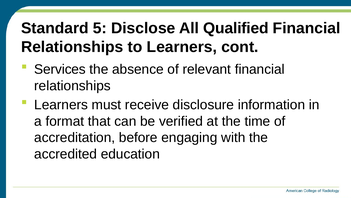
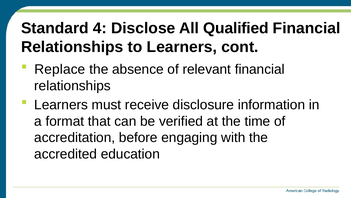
5: 5 -> 4
Services: Services -> Replace
